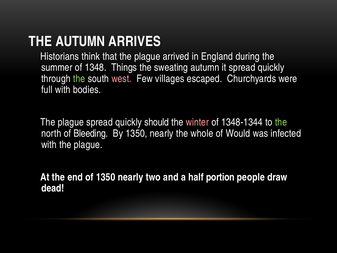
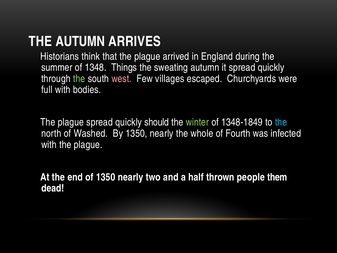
winter colour: pink -> light green
1348-1344: 1348-1344 -> 1348-1849
the at (281, 122) colour: light green -> light blue
Bleeding: Bleeding -> Washed
Would: Would -> Fourth
portion: portion -> thrown
draw: draw -> them
